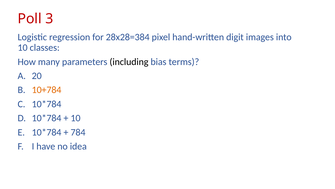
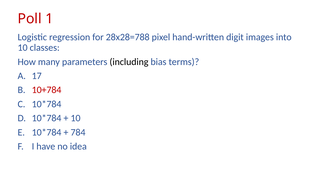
3: 3 -> 1
28x28=384: 28x28=384 -> 28x28=788
20: 20 -> 17
10+784 colour: orange -> red
